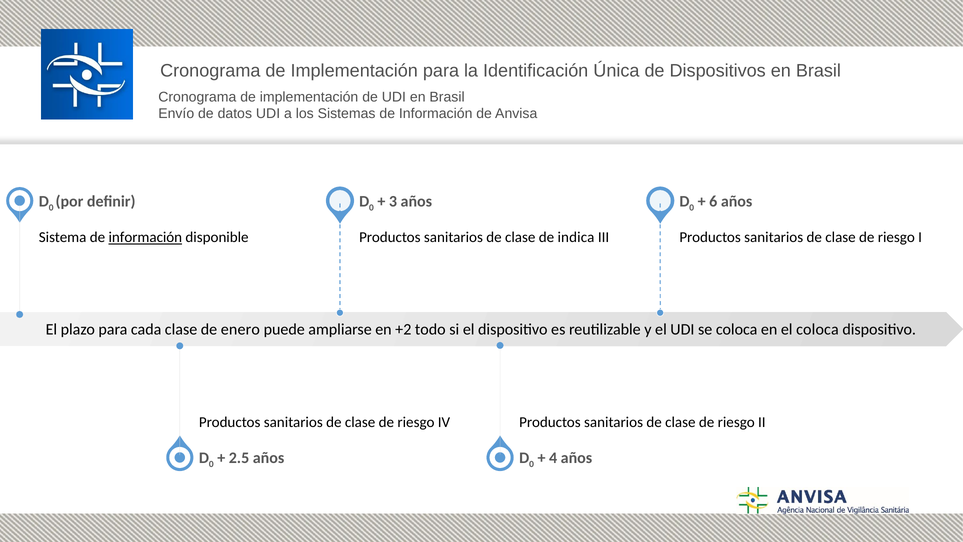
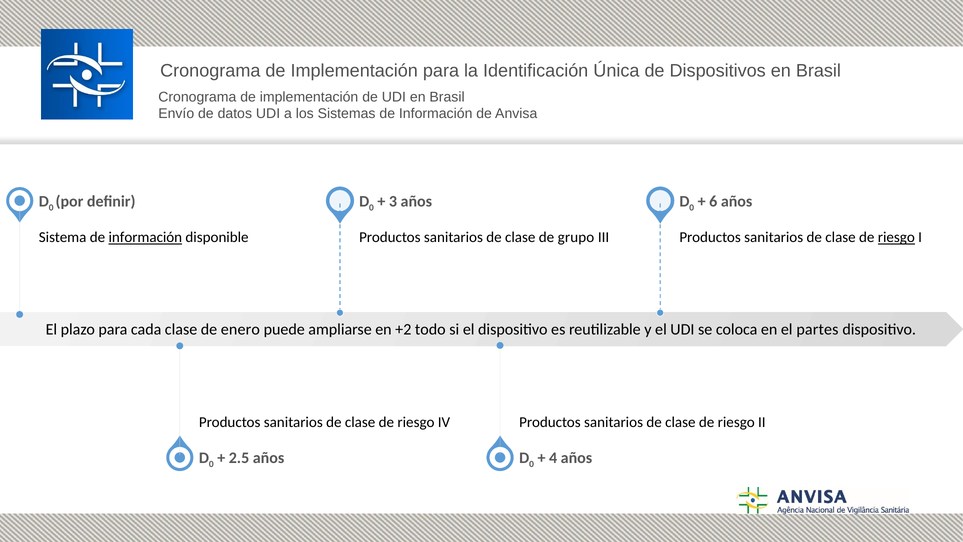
indica: indica -> grupo
riesgo at (896, 237) underline: none -> present
el coloca: coloca -> partes
